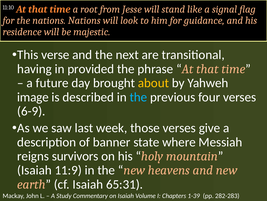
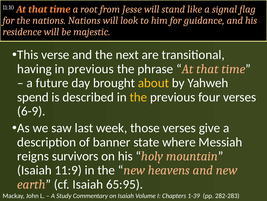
in provided: provided -> previous
image: image -> spend
the at (138, 97) colour: light blue -> yellow
65:31: 65:31 -> 65:95
